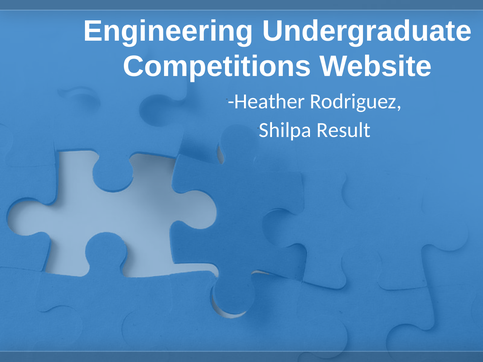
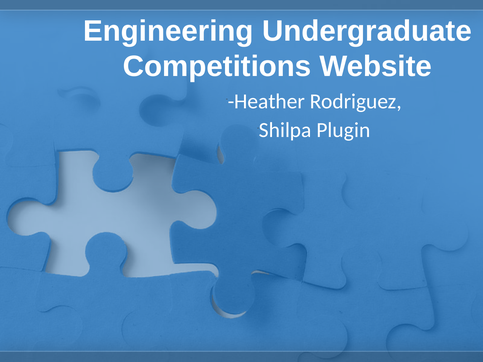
Result: Result -> Plugin
